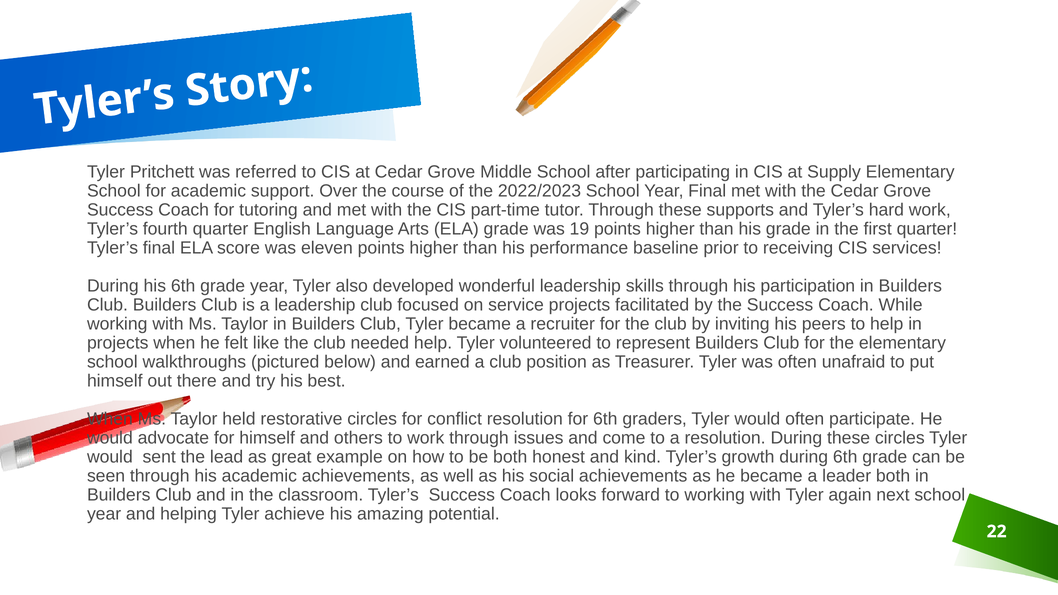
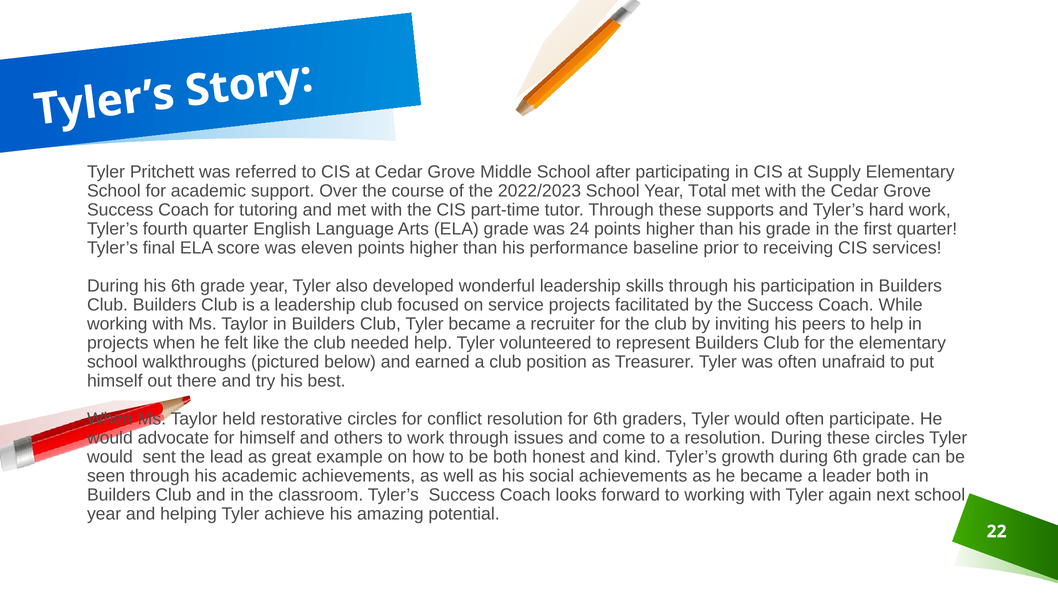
Year Final: Final -> Total
19: 19 -> 24
